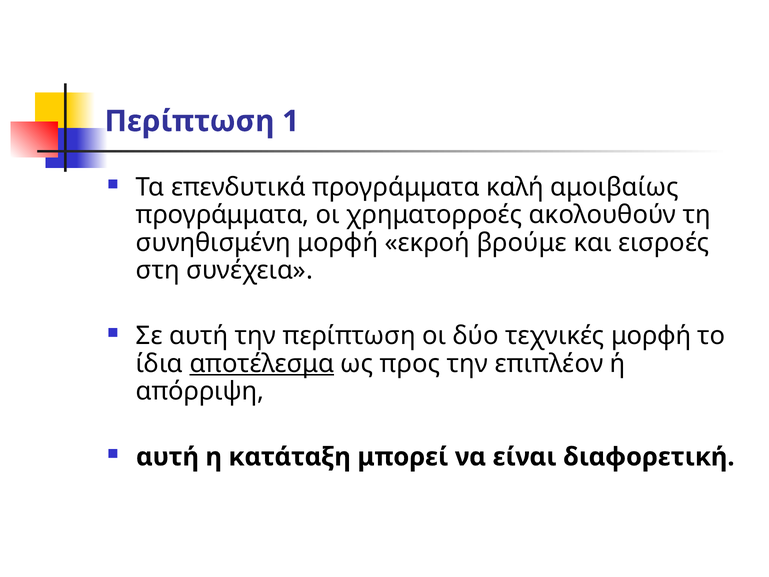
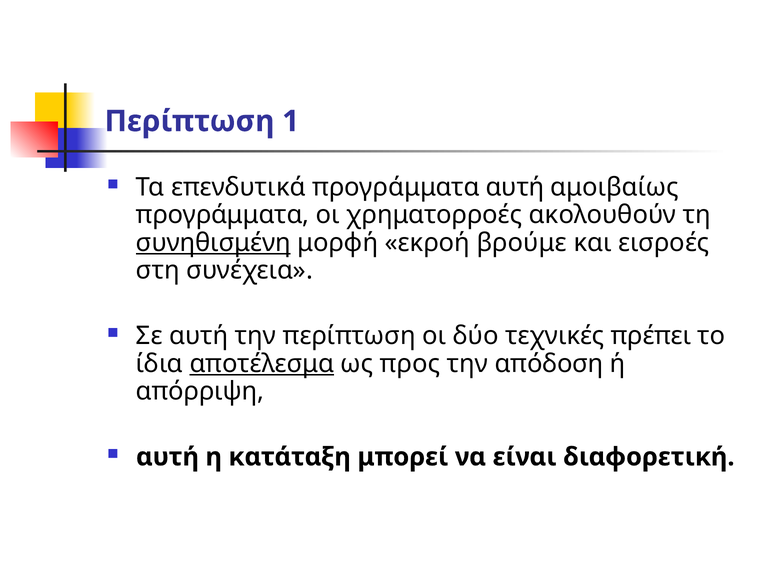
προγράμματα καλή: καλή -> αυτή
συνηθισμένη underline: none -> present
τεχνικές μορφή: μορφή -> πρέπει
επιπλέον: επιπλέον -> απόδοση
